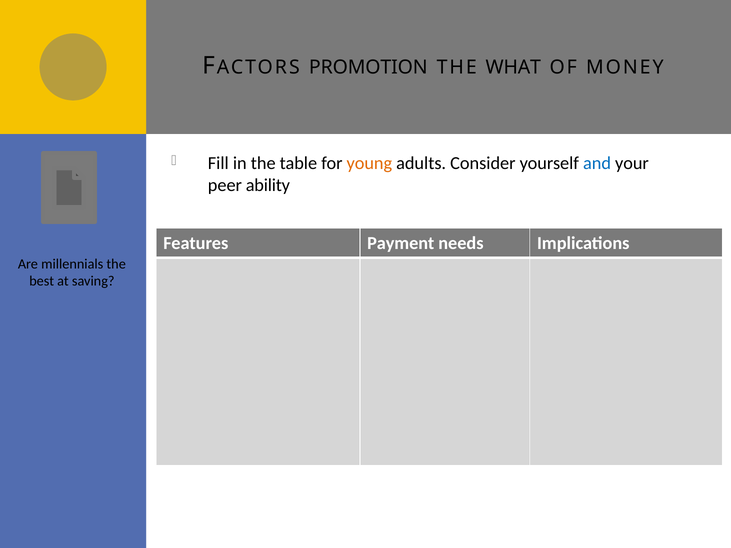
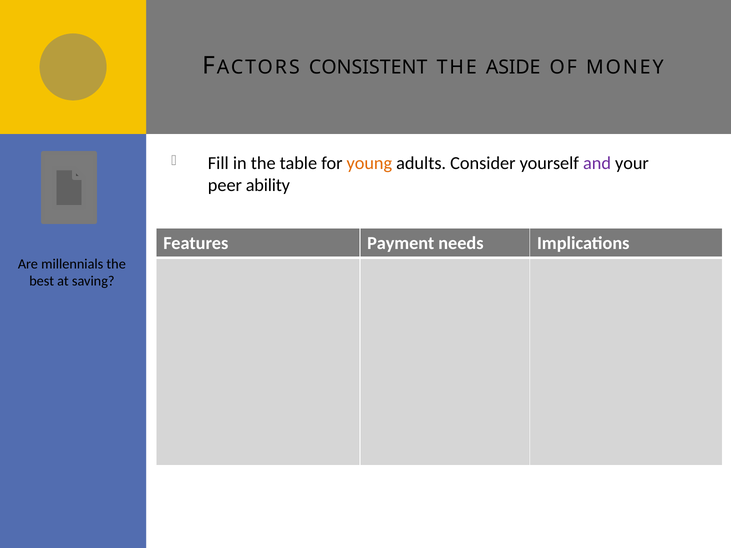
PROMOTION: PROMOTION -> CONSISTENT
WHAT: WHAT -> ASIDE
and colour: blue -> purple
